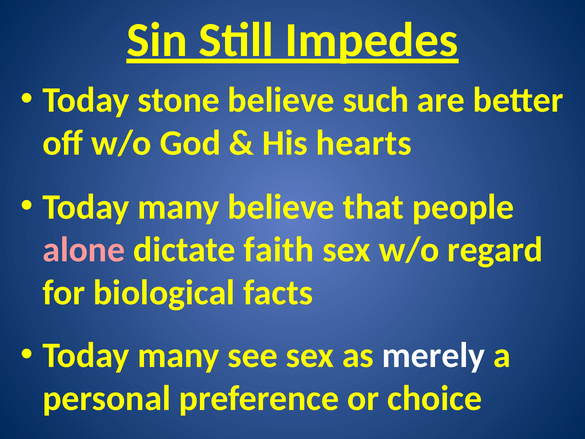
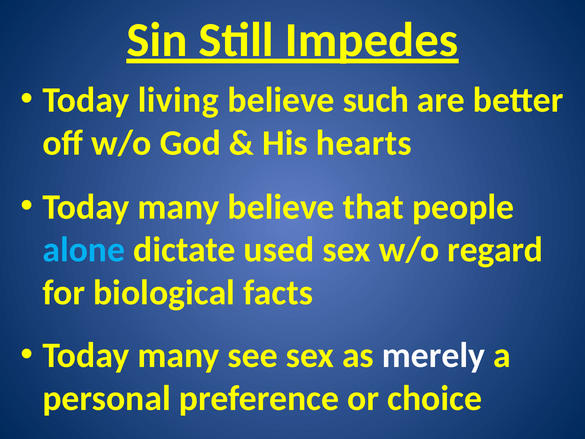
stone: stone -> living
alone colour: pink -> light blue
faith: faith -> used
